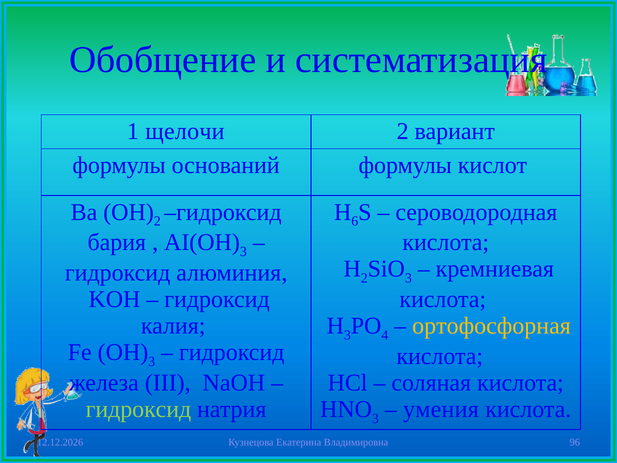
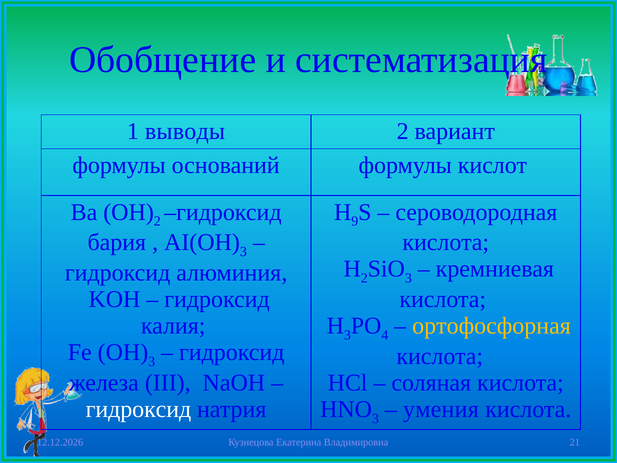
щелочи: щелочи -> выводы
6: 6 -> 9
гидроксид at (138, 409) colour: light green -> white
96: 96 -> 21
